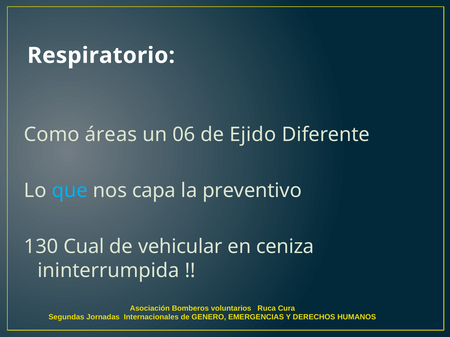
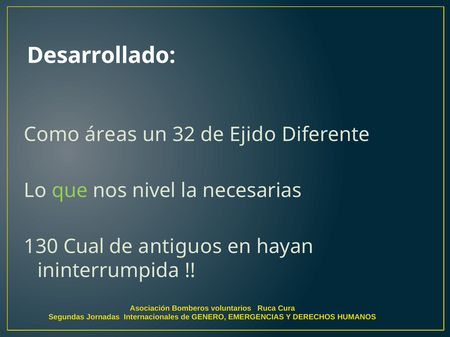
Respiratorio: Respiratorio -> Desarrollado
06: 06 -> 32
que colour: light blue -> light green
capa: capa -> nivel
preventivo: preventivo -> necesarias
vehicular: vehicular -> antiguos
ceniza: ceniza -> hayan
